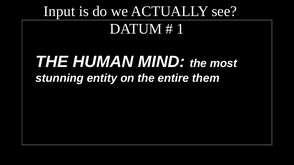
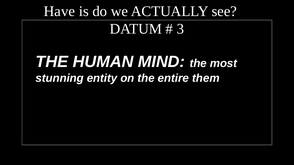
Input: Input -> Have
1: 1 -> 3
